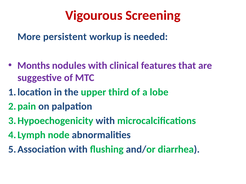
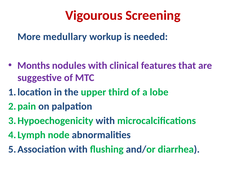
persistent: persistent -> medullary
